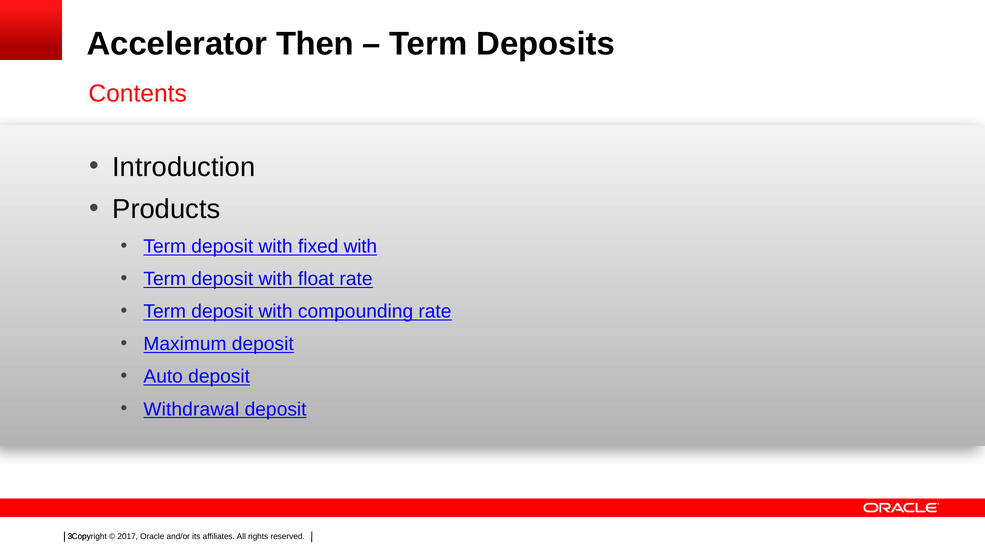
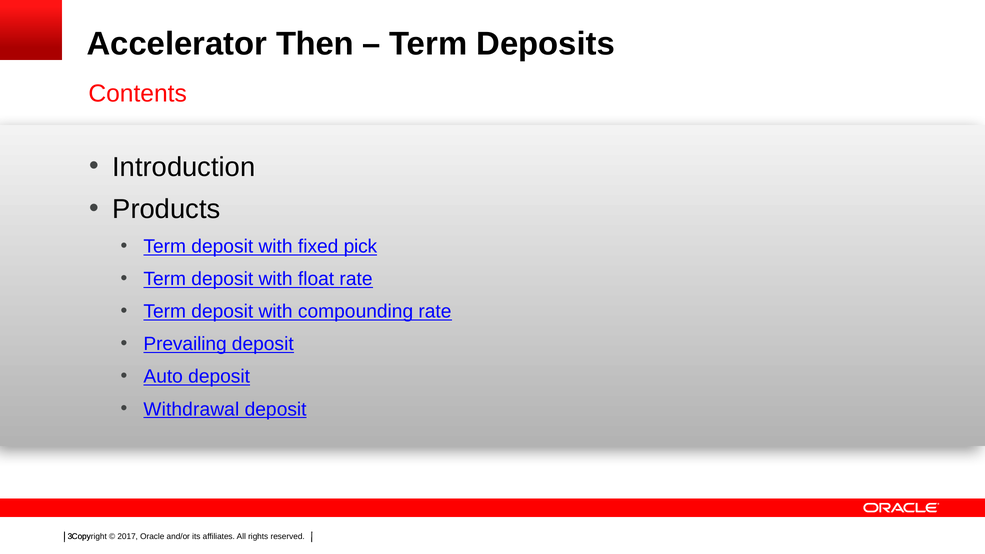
fixed with: with -> pick
Maximum: Maximum -> Prevailing
